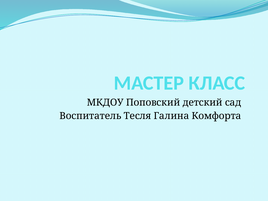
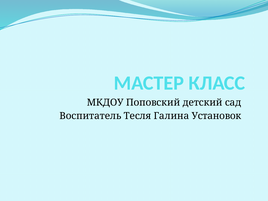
Комфорта: Комфорта -> Установок
